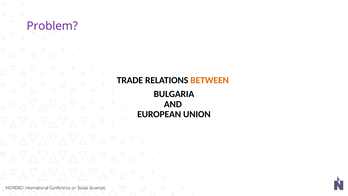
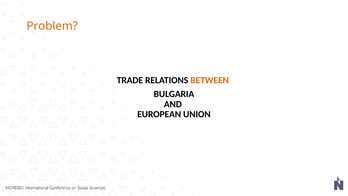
Problem colour: purple -> orange
